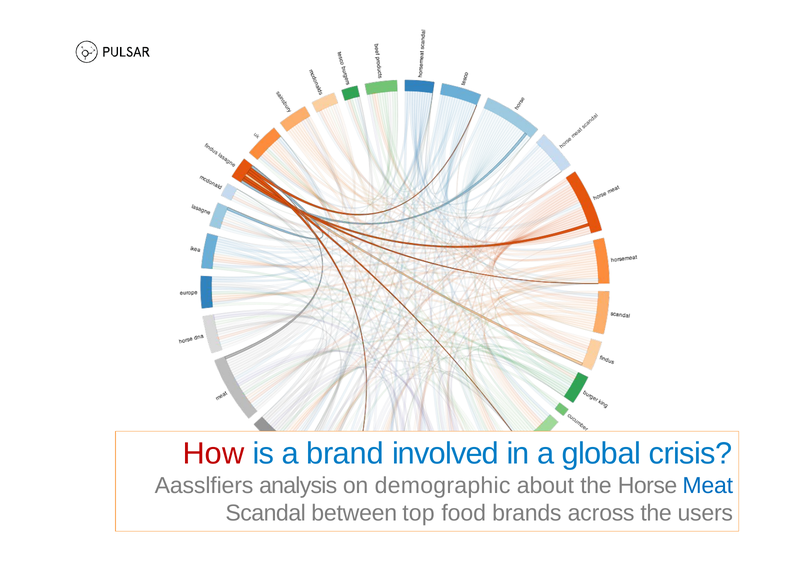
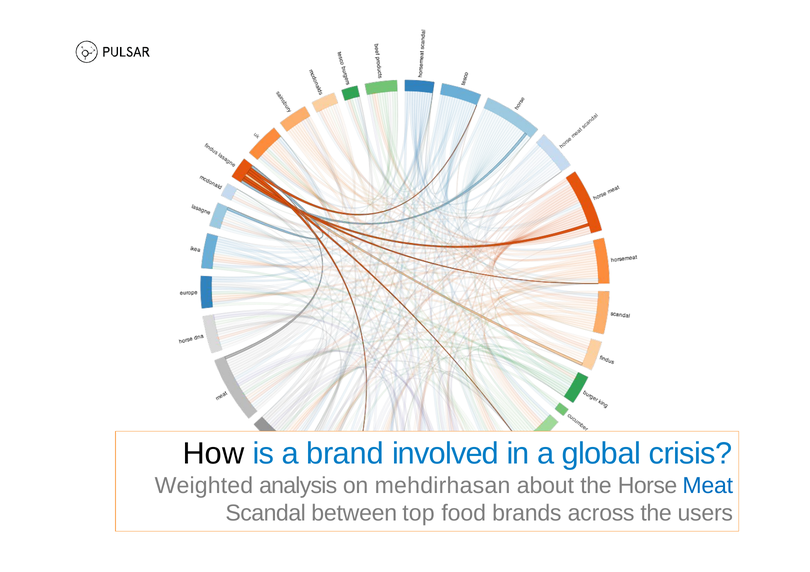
How colour: red -> black
Aasslfiers: Aasslfiers -> Weighted
demographic: demographic -> mehdirhasan
